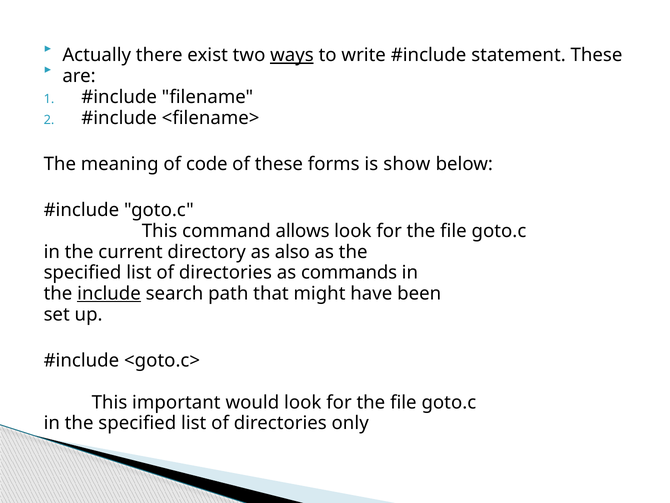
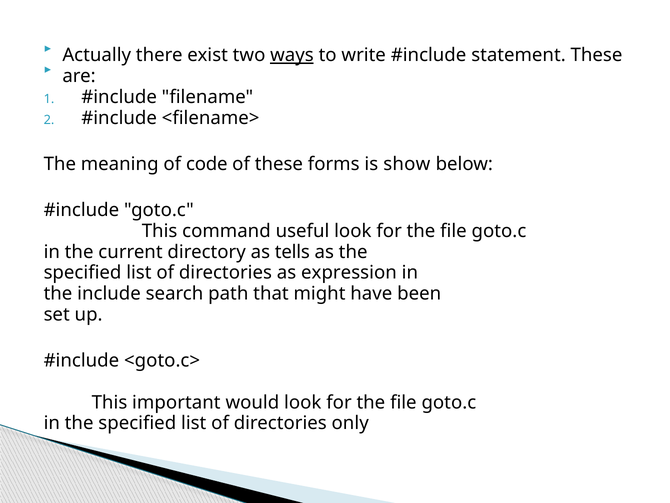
allows: allows -> useful
also: also -> tells
commands: commands -> expression
include underline: present -> none
